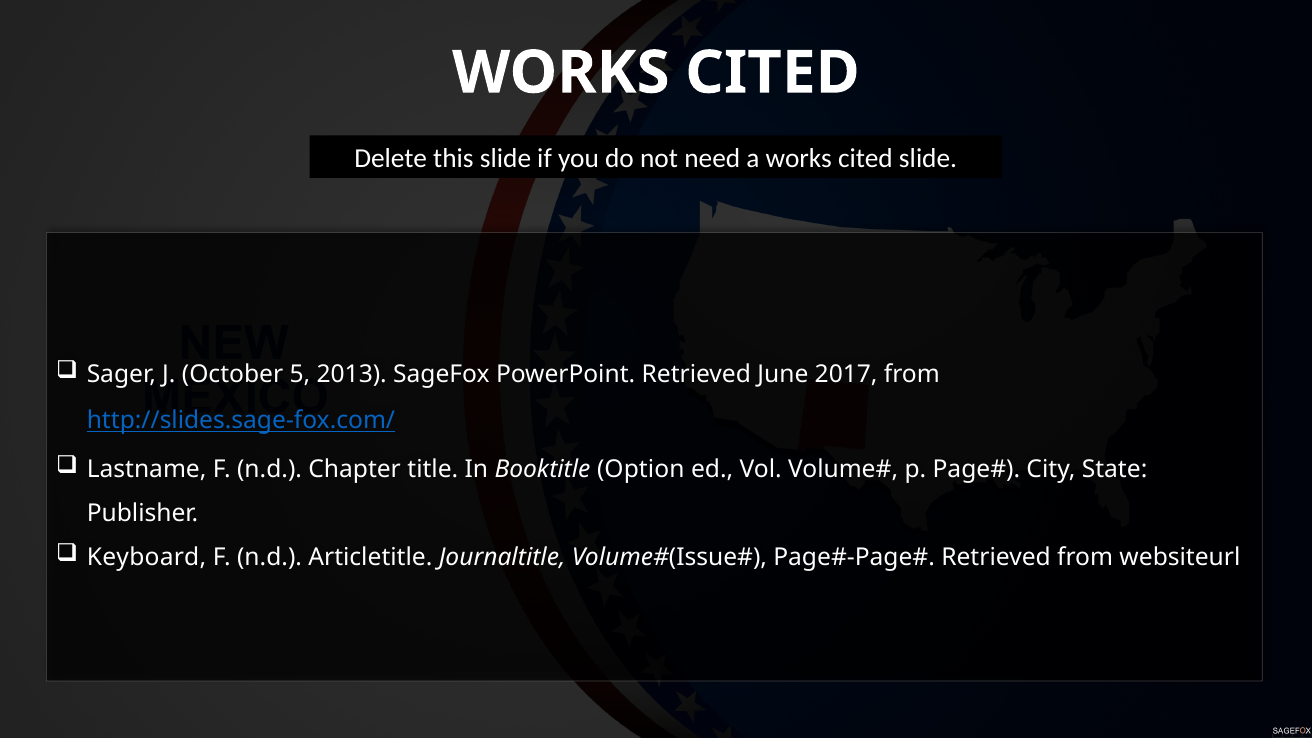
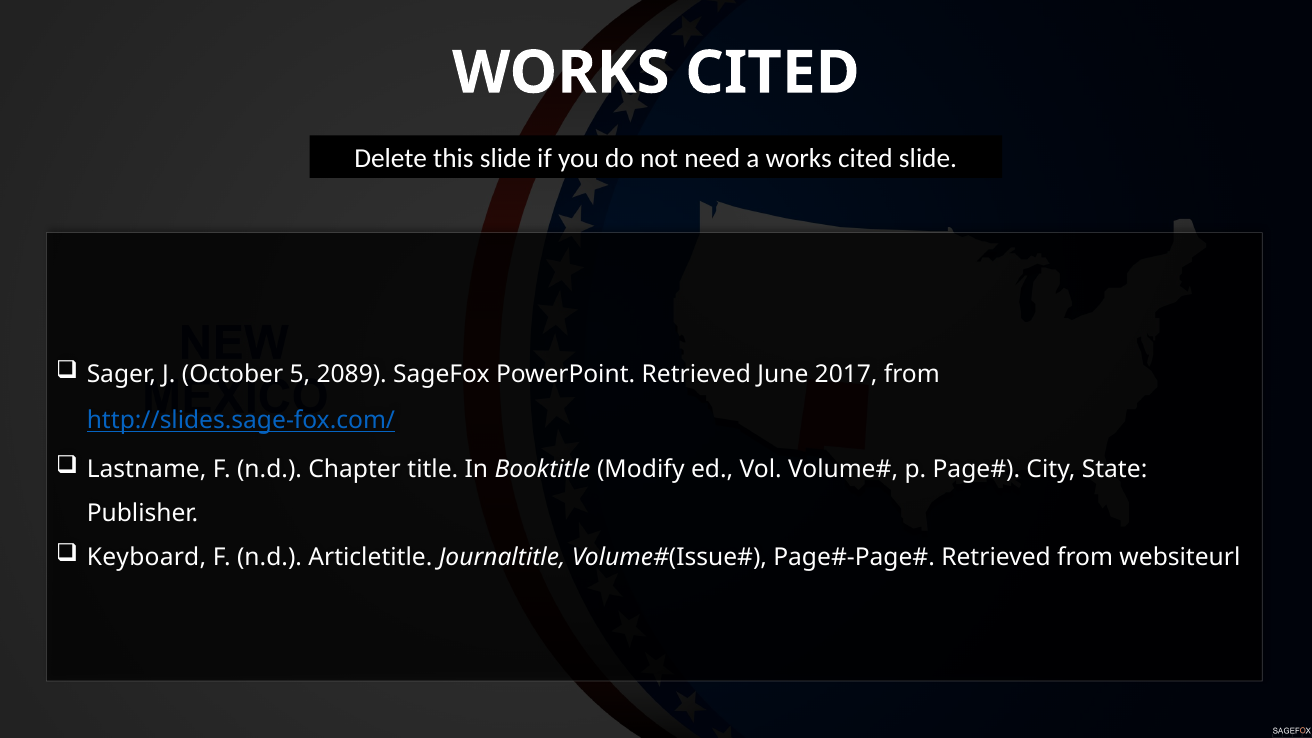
2013: 2013 -> 2089
Option: Option -> Modify
